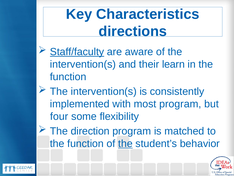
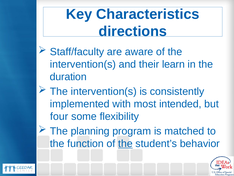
Staff/faculty underline: present -> none
function at (68, 77): function -> duration
most program: program -> intended
direction: direction -> planning
